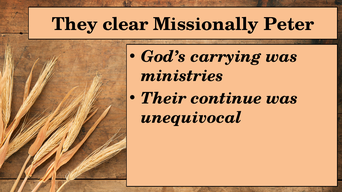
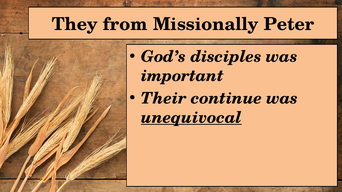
clear: clear -> from
carrying: carrying -> disciples
ministries: ministries -> important
unequivocal underline: none -> present
